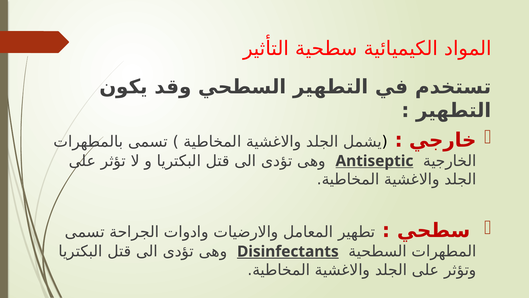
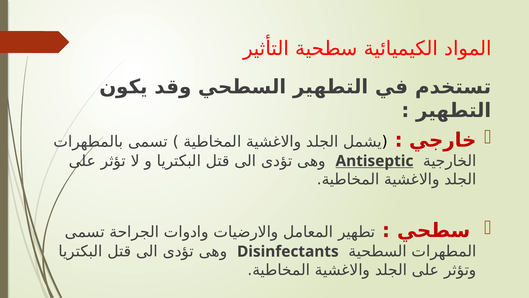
Disinfectants underline: present -> none
